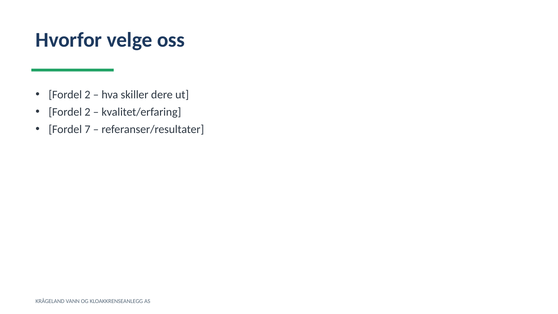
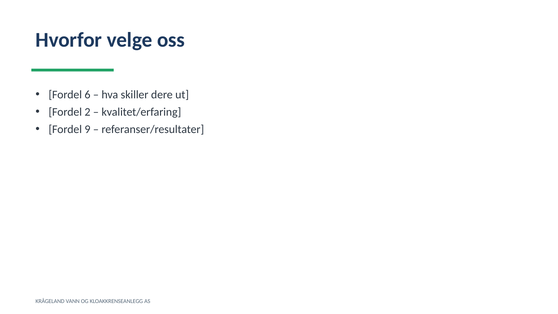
2 at (87, 95): 2 -> 6
7: 7 -> 9
